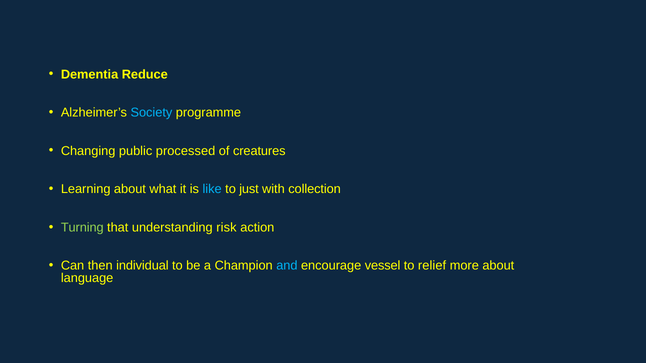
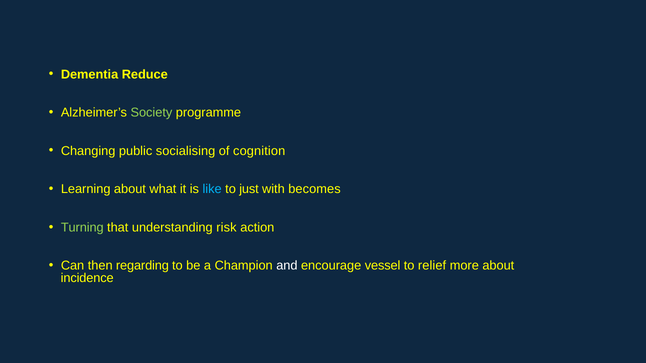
Society colour: light blue -> light green
processed: processed -> socialising
creatures: creatures -> cognition
collection: collection -> becomes
individual: individual -> regarding
and colour: light blue -> white
language: language -> incidence
